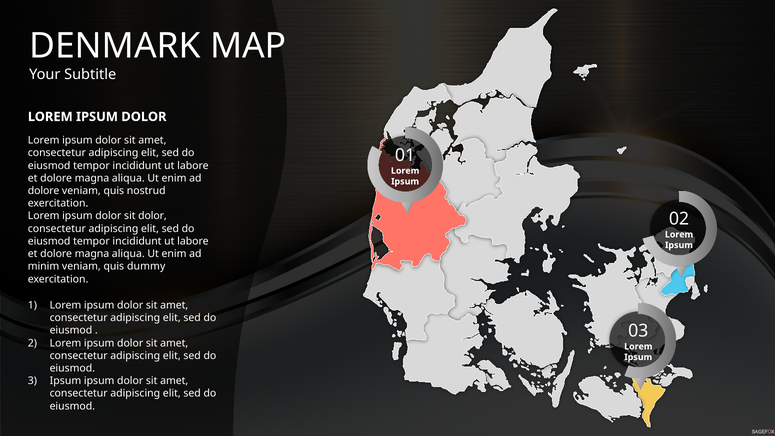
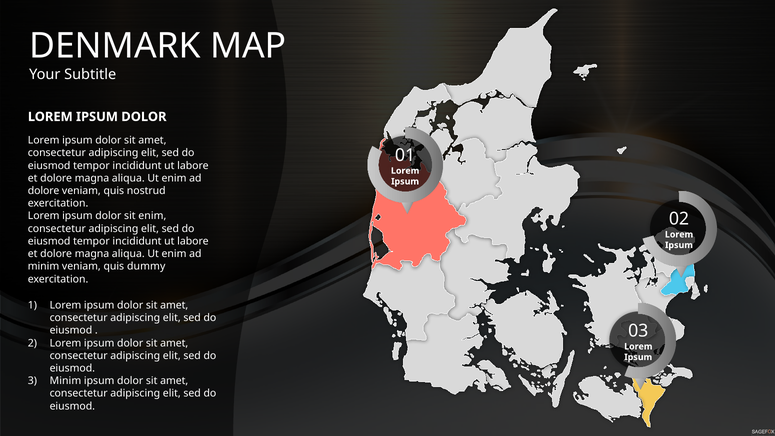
sit dolor: dolor -> enim
Ipsum at (65, 381): Ipsum -> Minim
